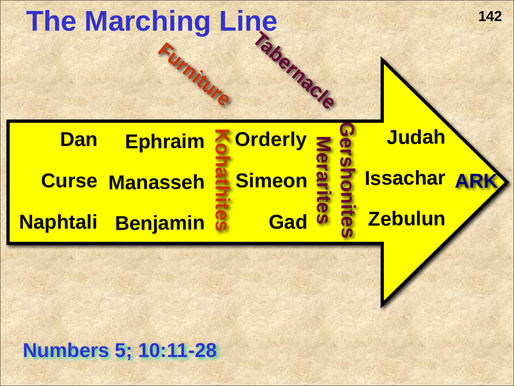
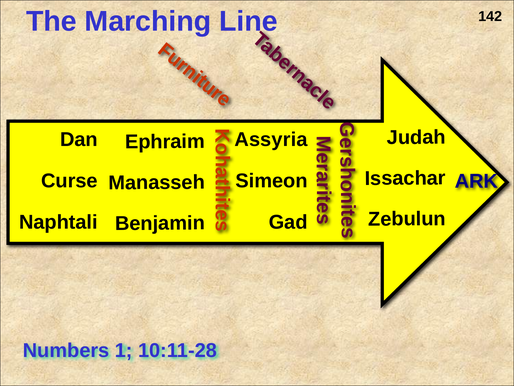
Orderly: Orderly -> Assyria
5: 5 -> 1
